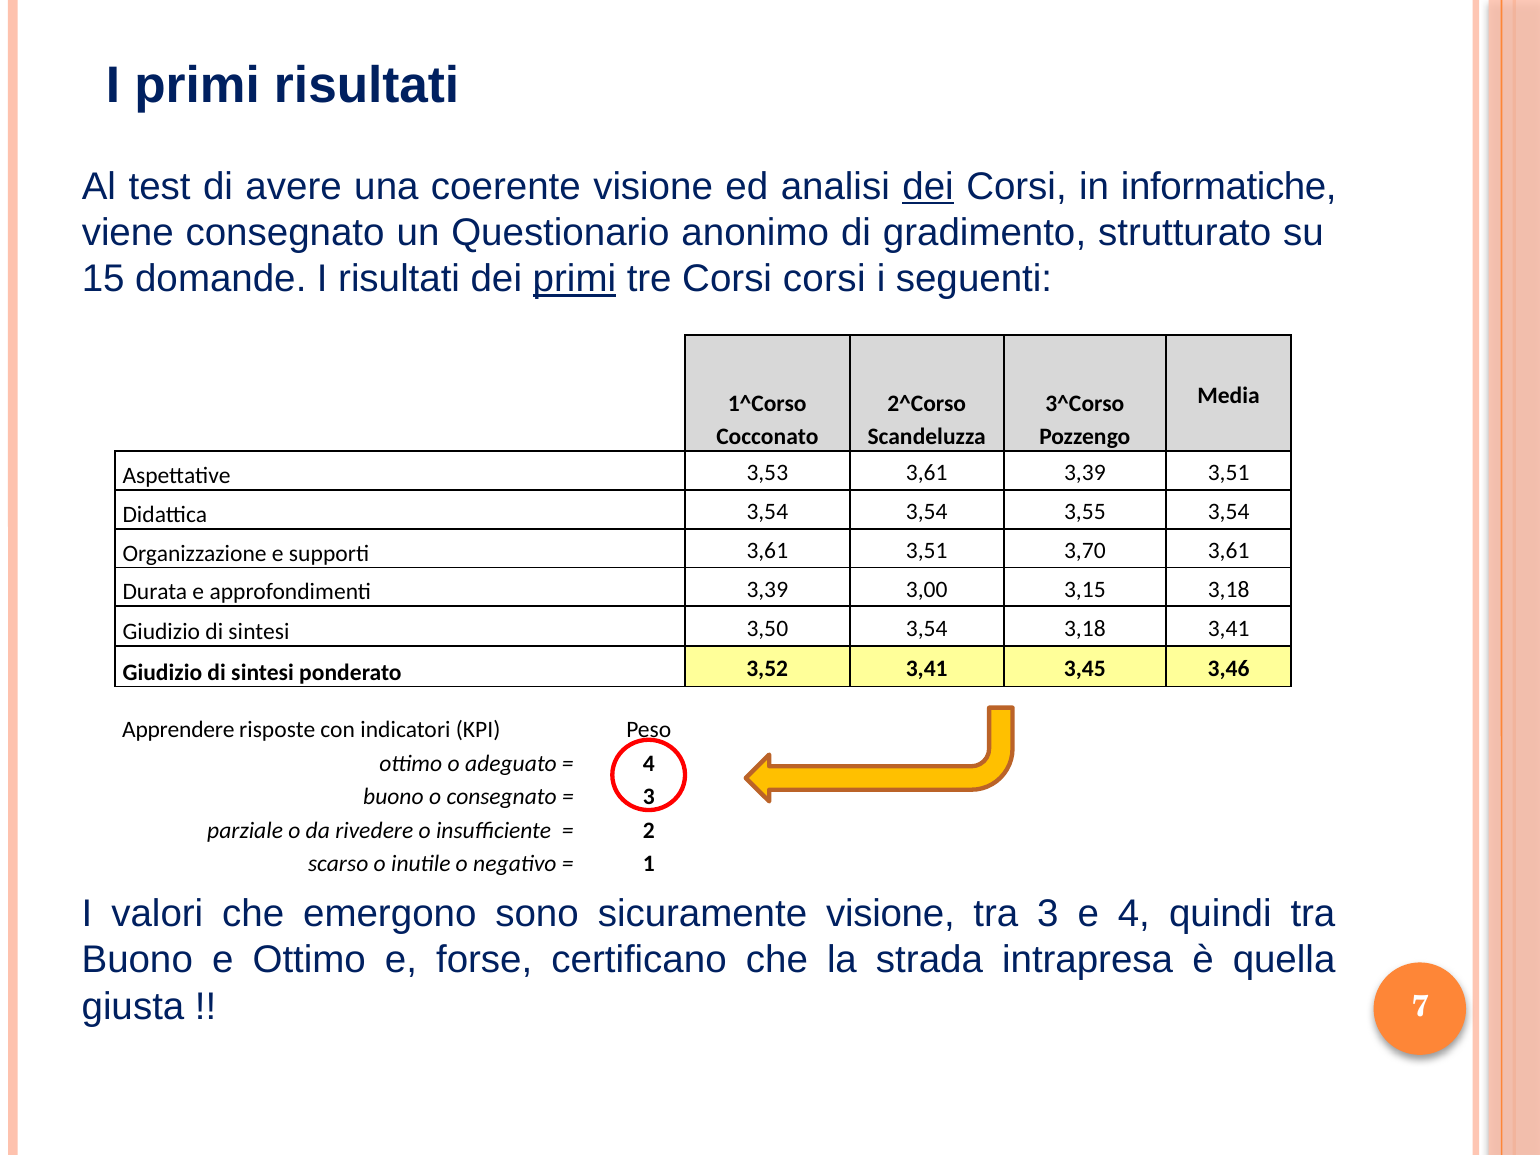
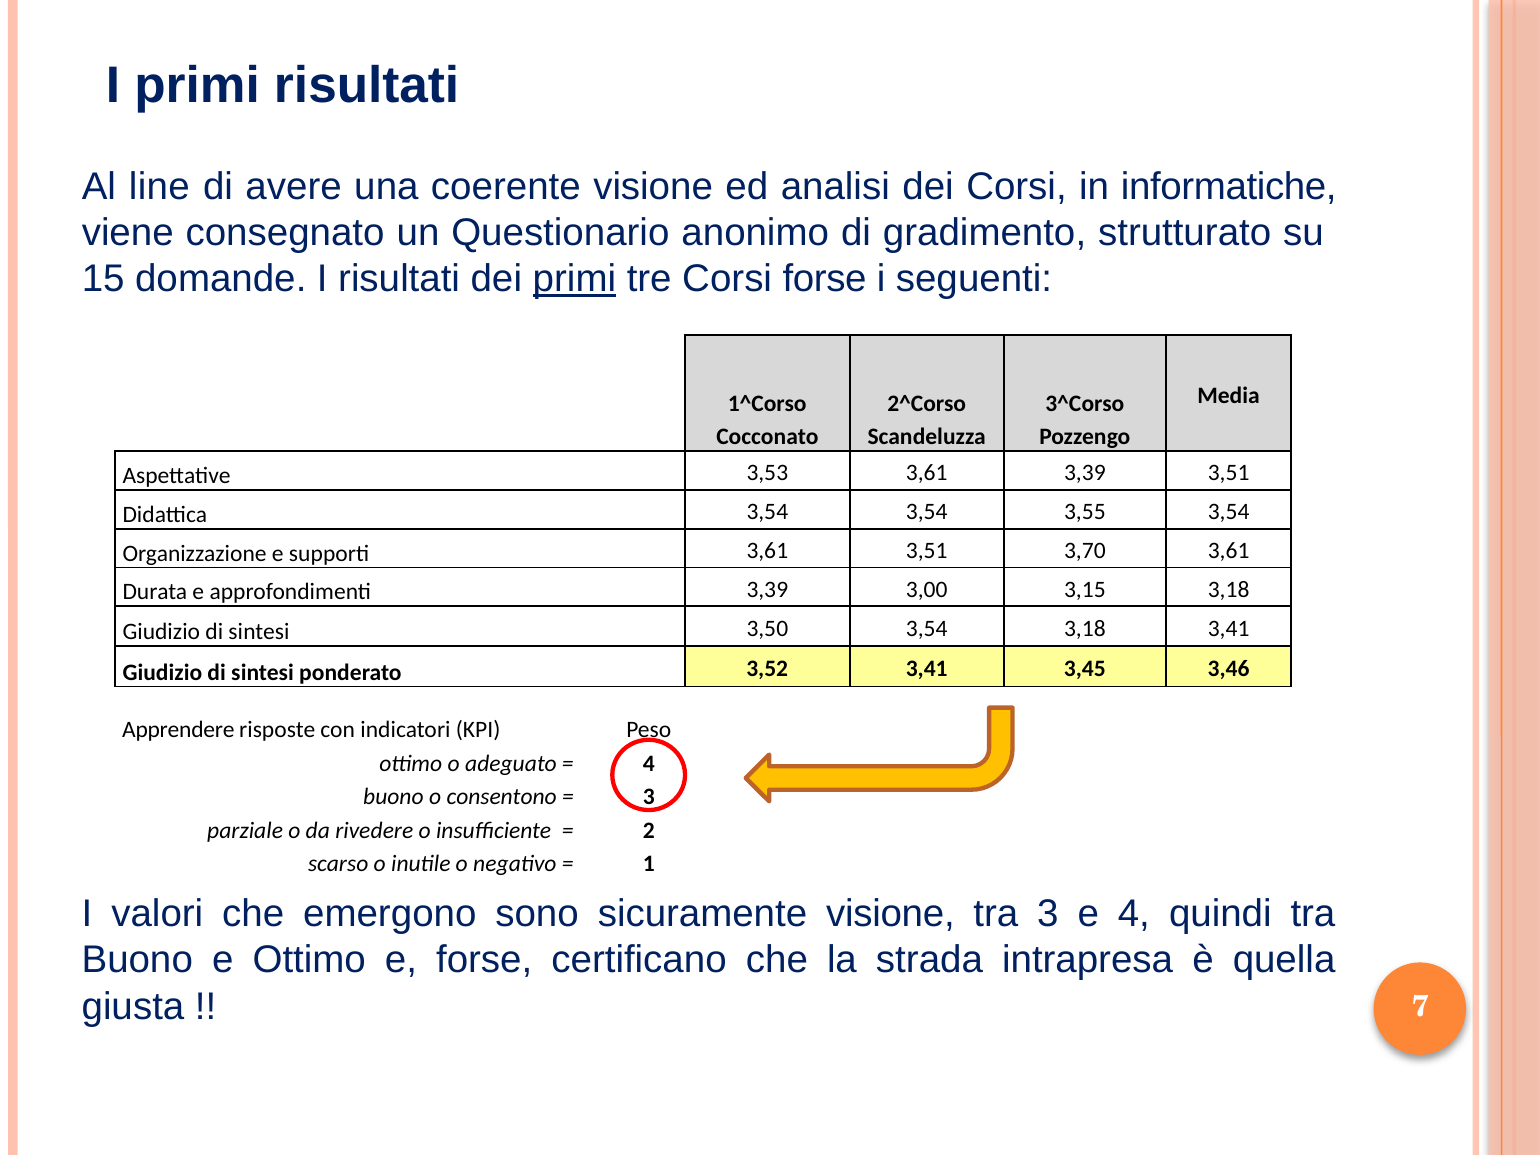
test: test -> line
dei at (928, 186) underline: present -> none
Corsi corsi: corsi -> forse
o consegnato: consegnato -> consentono
